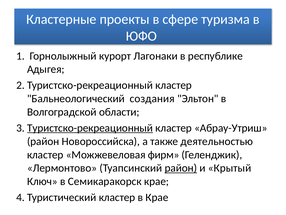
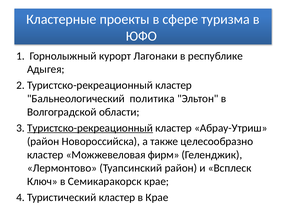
создания: создания -> политика
деятельностью: деятельностью -> целесообразно
район at (181, 168) underline: present -> none
Крытый: Крытый -> Всплеск
